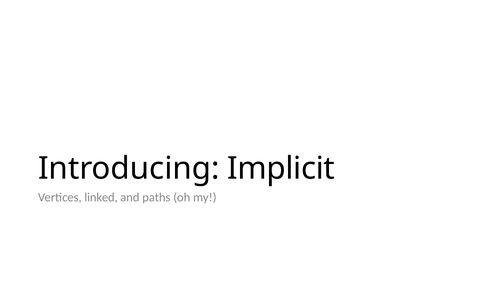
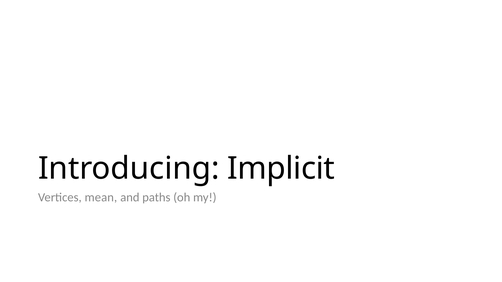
linked: linked -> mean
